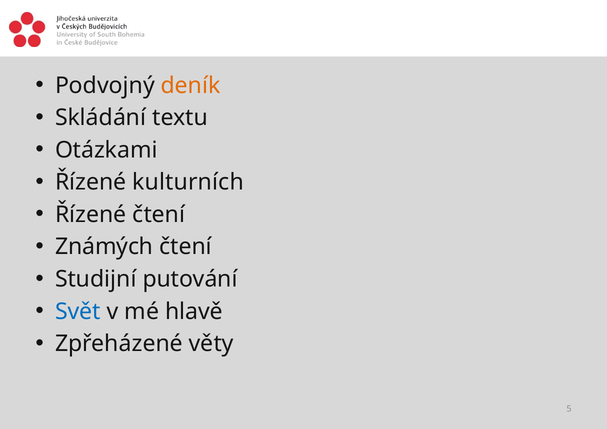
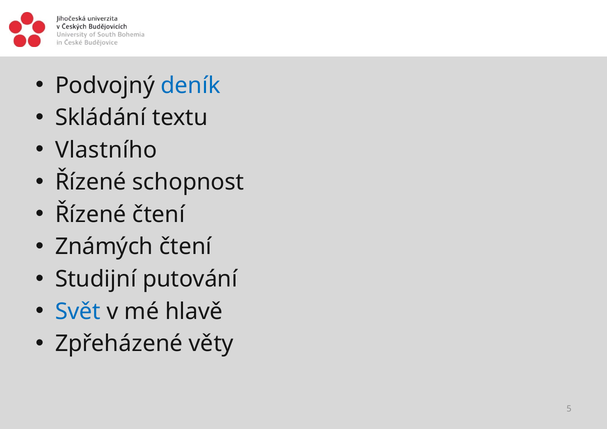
deník colour: orange -> blue
Otázkami: Otázkami -> Vlastního
kulturních: kulturních -> schopnost
